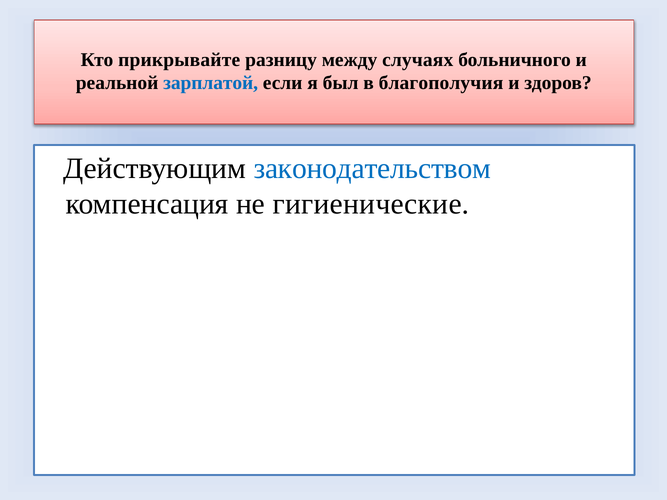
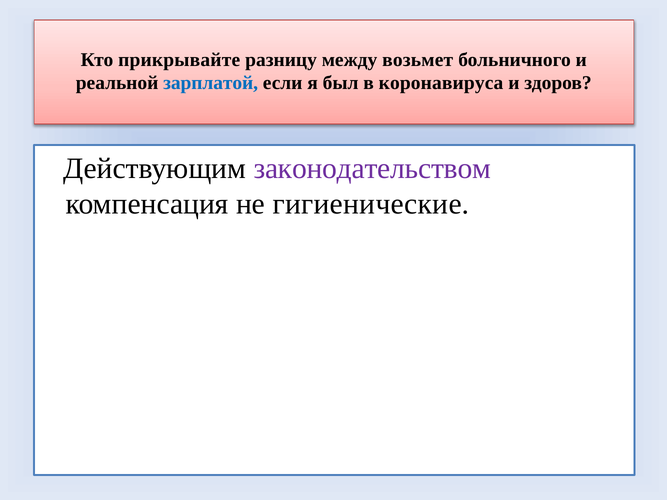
случаях: случаях -> возьмет
благополучия: благополучия -> коронавируса
законодательством colour: blue -> purple
